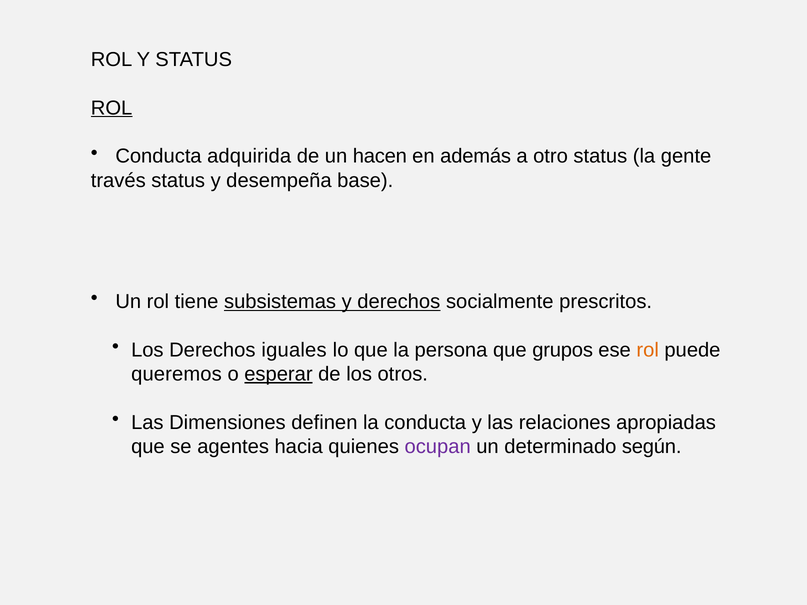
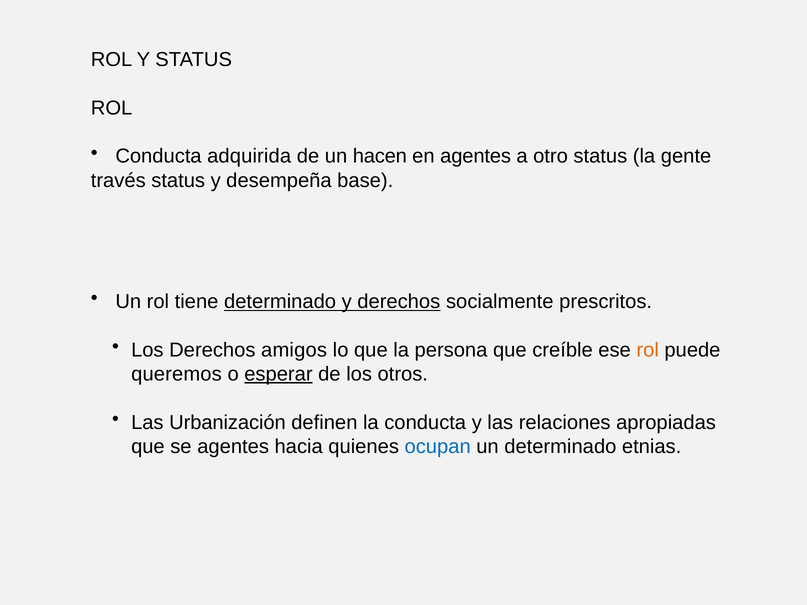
ROL at (112, 108) underline: present -> none
en además: además -> agentes
tiene subsistemas: subsistemas -> determinado
iguales: iguales -> amigos
grupos: grupos -> creíble
Dimensiones: Dimensiones -> Urbanización
ocupan colour: purple -> blue
según: según -> etnias
